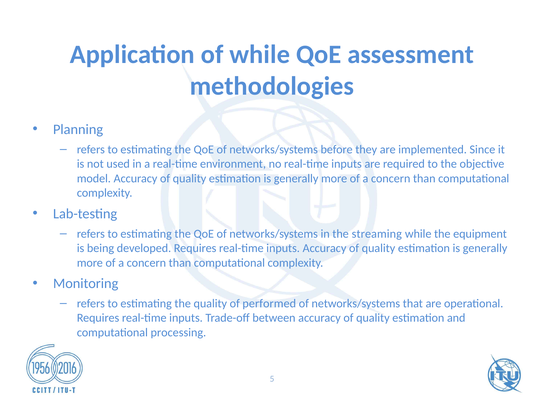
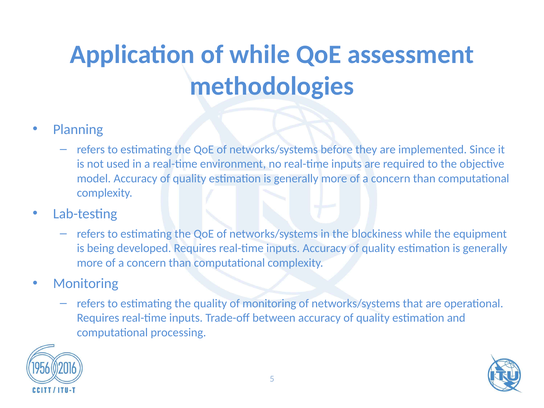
streaming: streaming -> blockiness
of performed: performed -> monitoring
